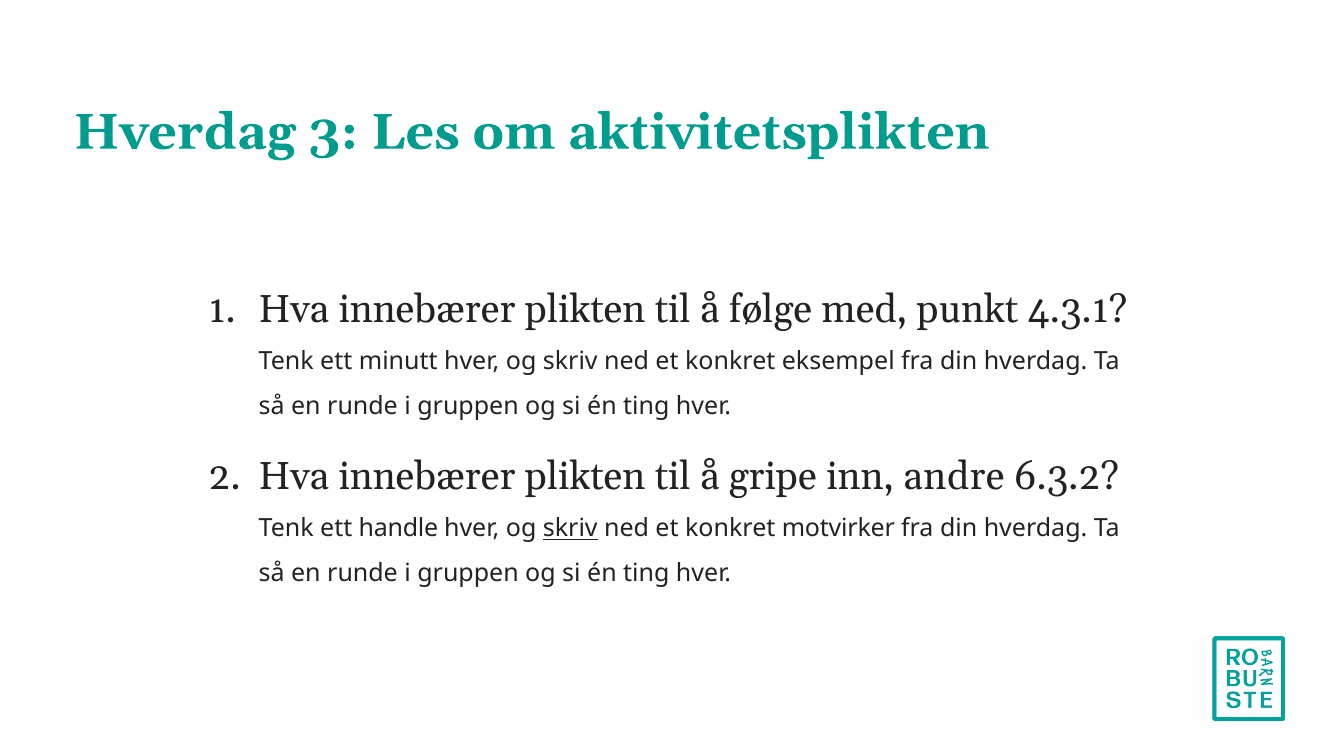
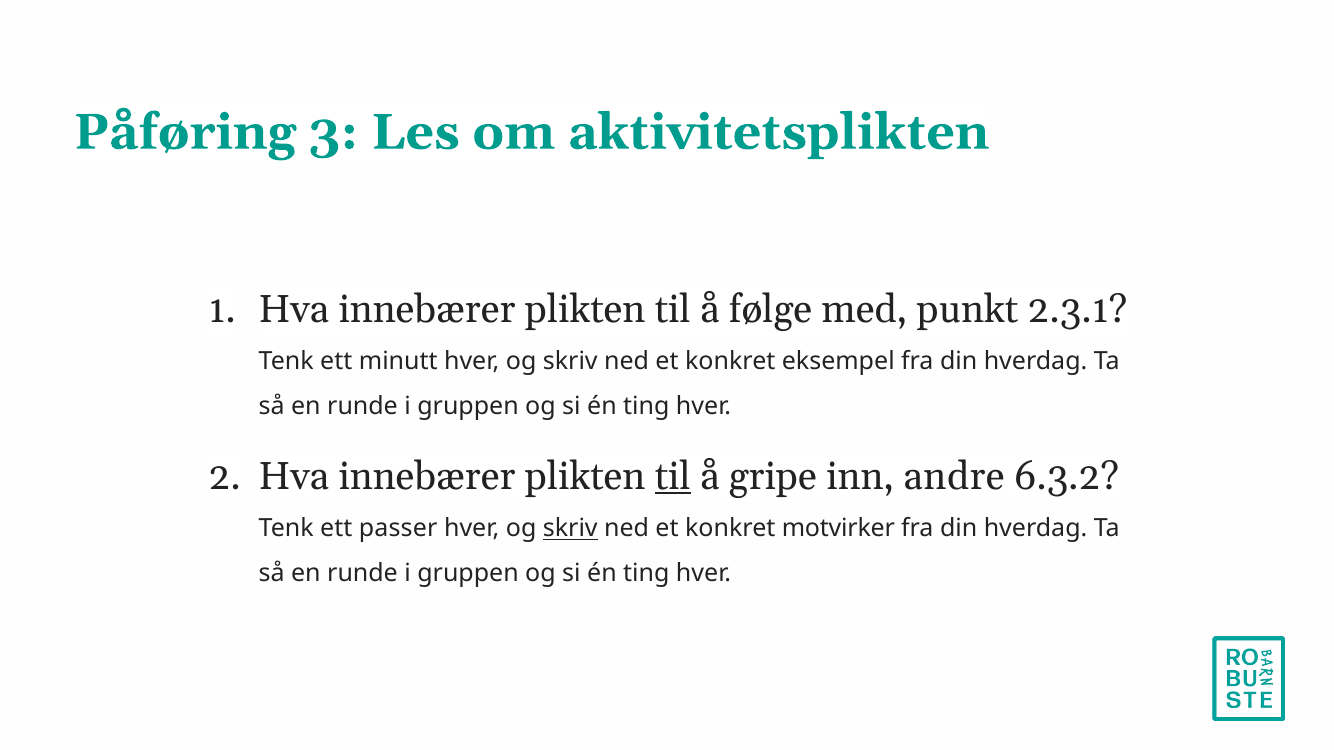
Hverdag at (185, 132): Hverdag -> Påføring
4.3.1: 4.3.1 -> 2.3.1
til at (673, 476) underline: none -> present
handle: handle -> passer
